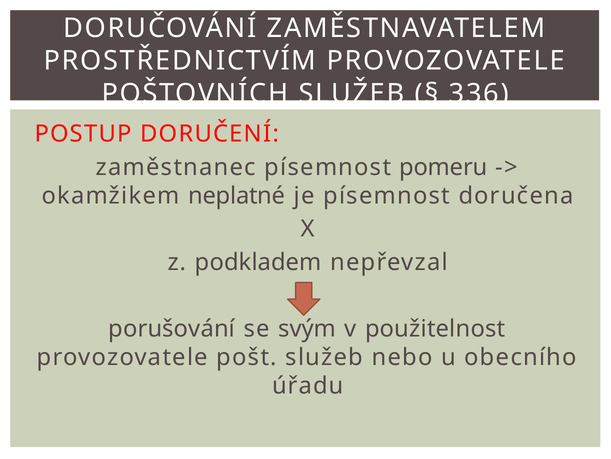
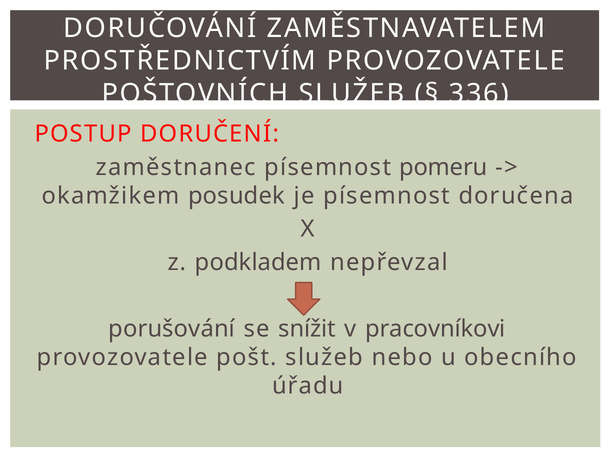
neplatné: neplatné -> posudek
svým: svým -> snížit
použitelnost: použitelnost -> pracovníkovi
